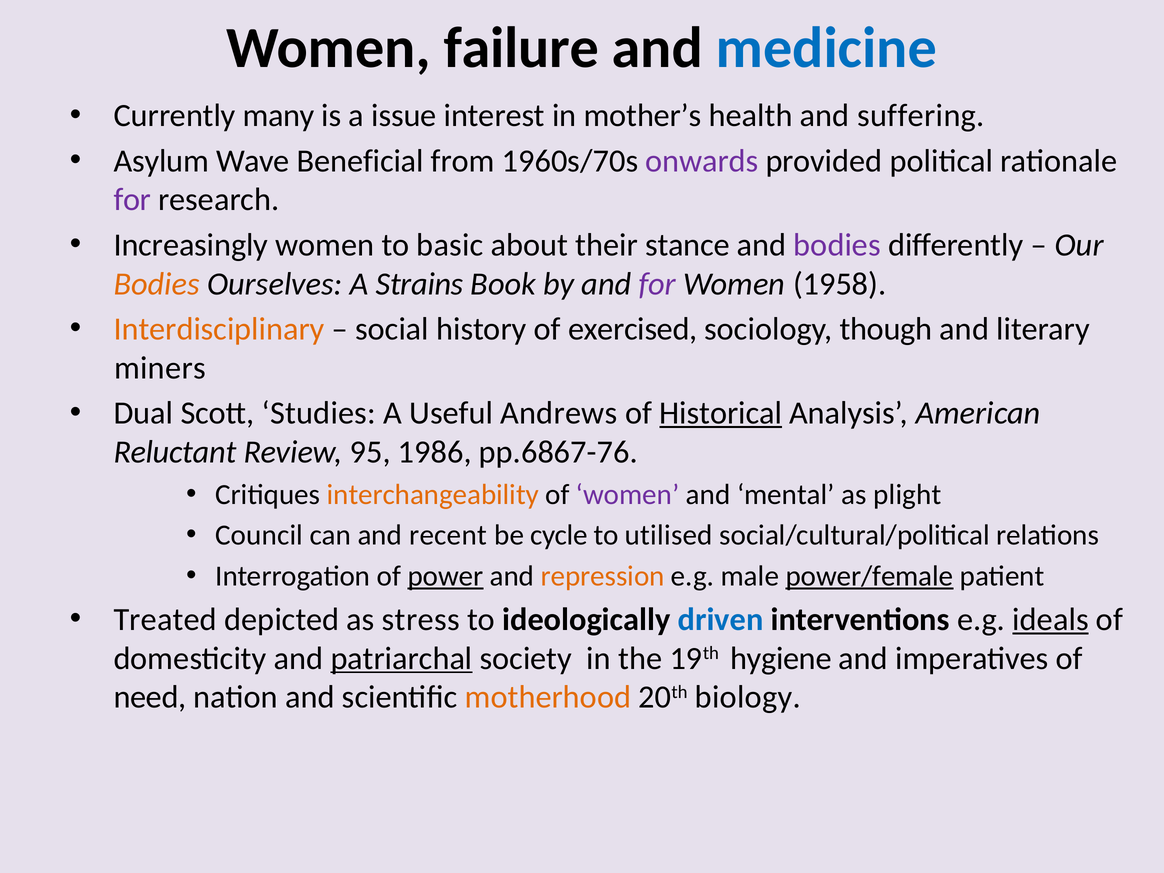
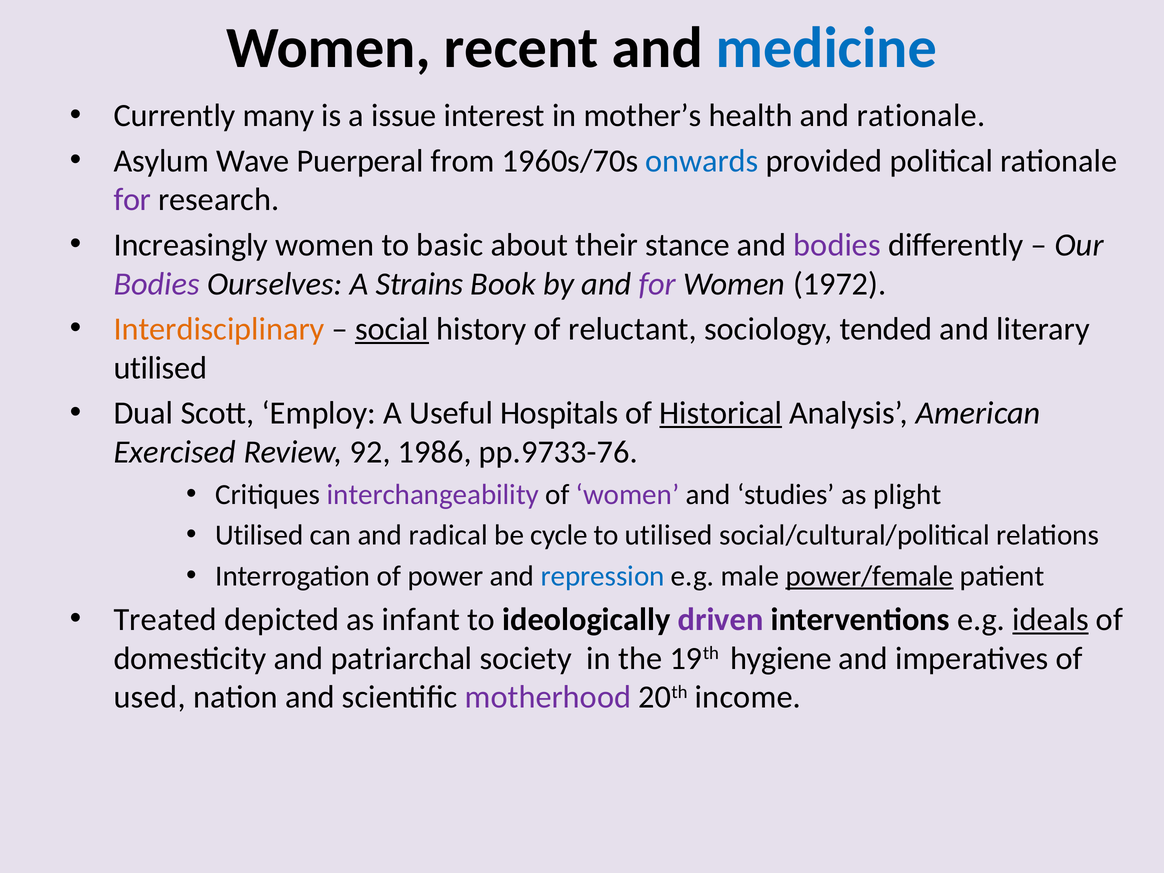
failure: failure -> recent
and suffering: suffering -> rationale
Beneficial: Beneficial -> Puerperal
onwards colour: purple -> blue
Bodies at (157, 284) colour: orange -> purple
1958: 1958 -> 1972
social underline: none -> present
exercised: exercised -> reluctant
though: though -> tended
miners at (160, 368): miners -> utilised
Studies: Studies -> Employ
Andrews: Andrews -> Hospitals
Reluctant: Reluctant -> Exercised
95: 95 -> 92
pp.6867-76: pp.6867-76 -> pp.9733-76
interchangeability colour: orange -> purple
mental: mental -> studies
Council at (259, 535): Council -> Utilised
recent: recent -> radical
power underline: present -> none
repression colour: orange -> blue
stress: stress -> infant
driven colour: blue -> purple
patriarchal underline: present -> none
need: need -> used
motherhood colour: orange -> purple
biology: biology -> income
